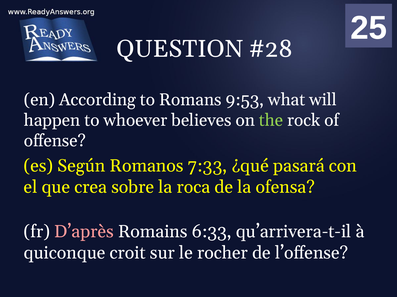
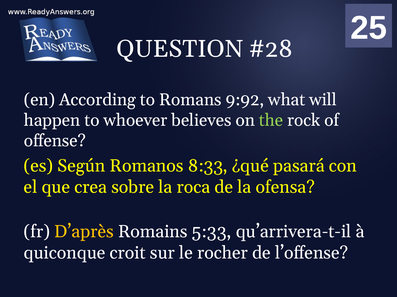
9:53: 9:53 -> 9:92
7:33: 7:33 -> 8:33
D’après colour: pink -> yellow
6:33: 6:33 -> 5:33
